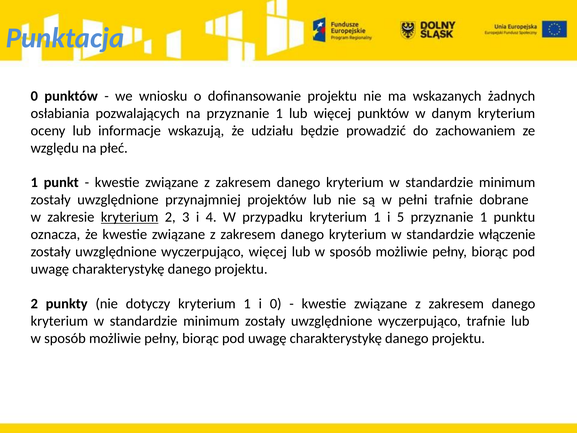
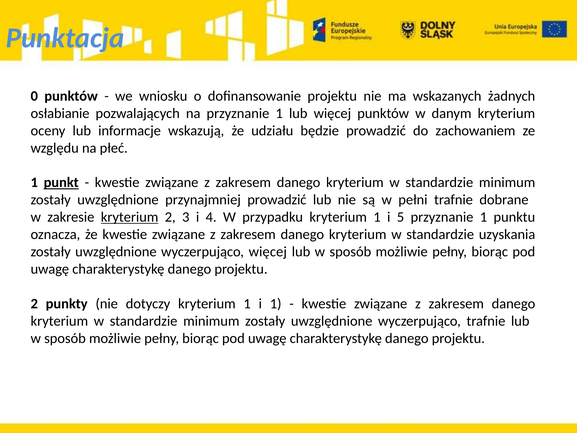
osłabiania: osłabiania -> osłabianie
punkt underline: none -> present
przynajmniej projektów: projektów -> prowadzić
włączenie: włączenie -> uzyskania
i 0: 0 -> 1
